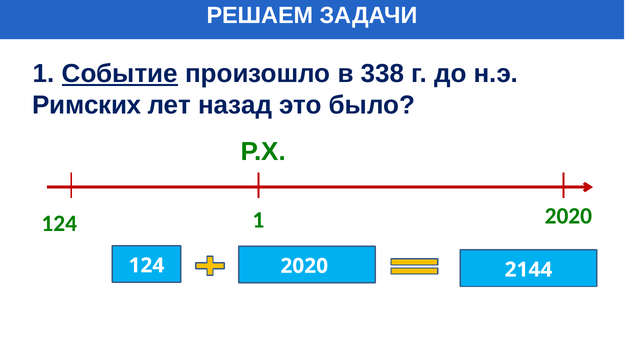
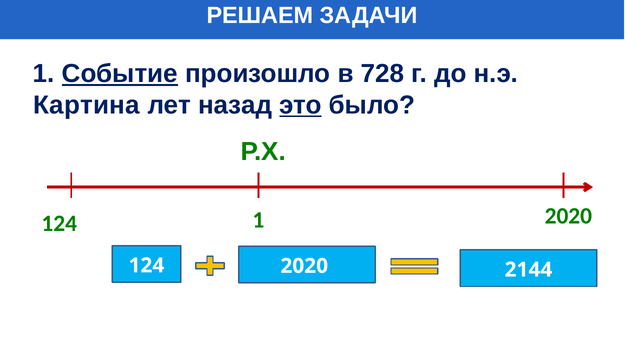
338: 338 -> 728
Римских: Римских -> Картина
это underline: none -> present
